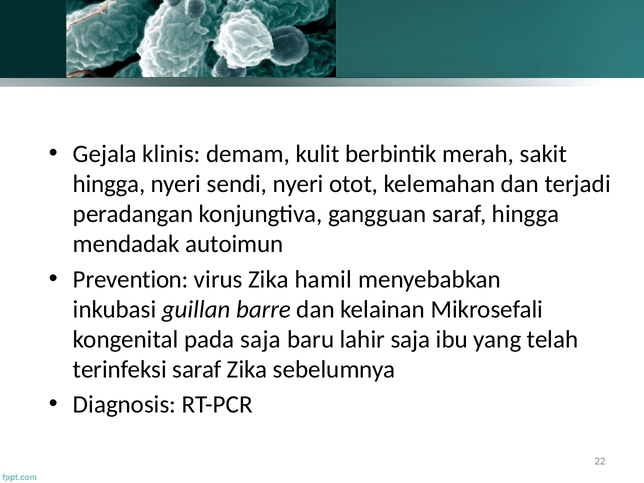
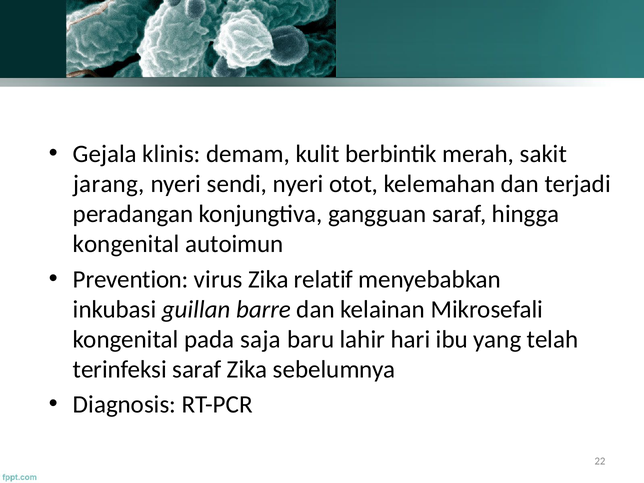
hingga at (109, 184): hingga -> jarang
mendadak at (126, 244): mendadak -> kongenital
hamil: hamil -> relatif
lahir saja: saja -> hari
